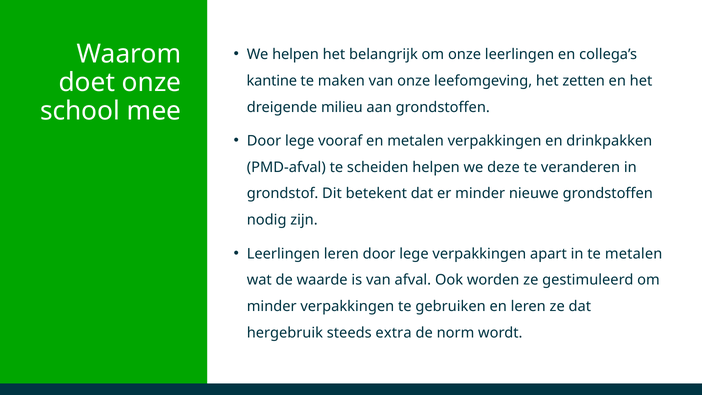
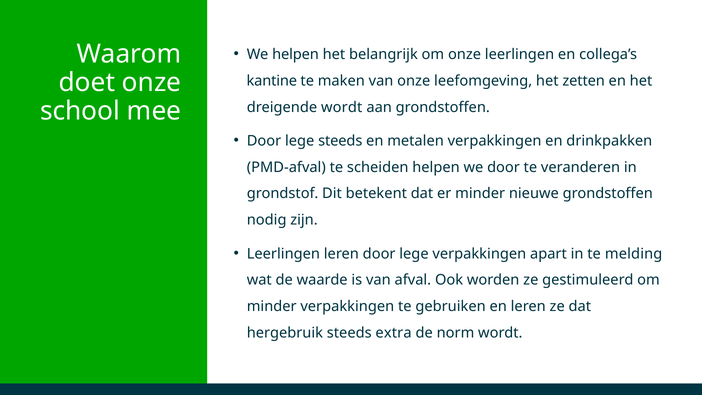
dreigende milieu: milieu -> wordt
lege vooraf: vooraf -> steeds
we deze: deze -> door
te metalen: metalen -> melding
